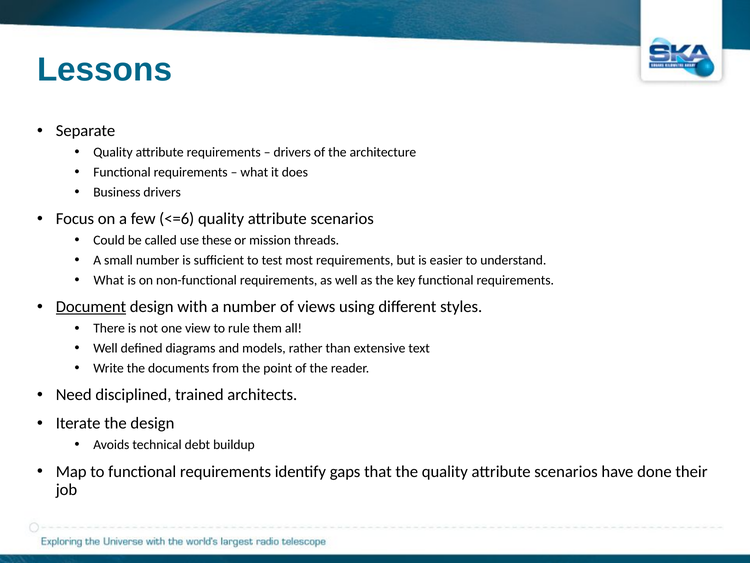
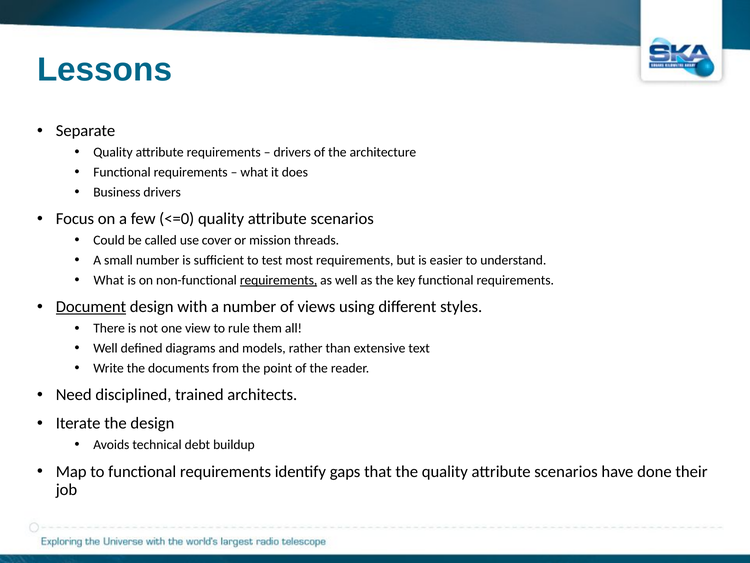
<=6: <=6 -> <=0
these: these -> cover
requirements at (279, 280) underline: none -> present
